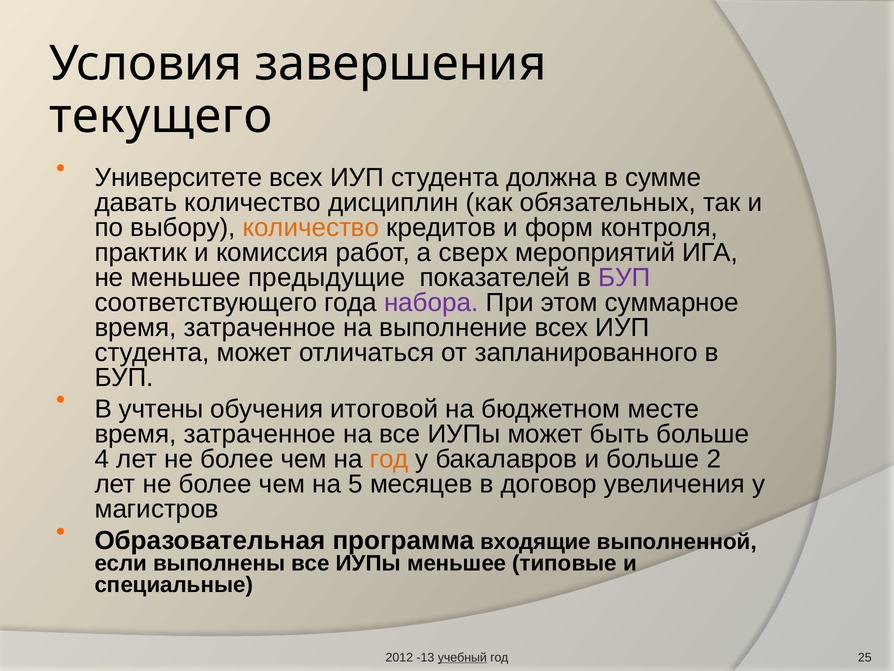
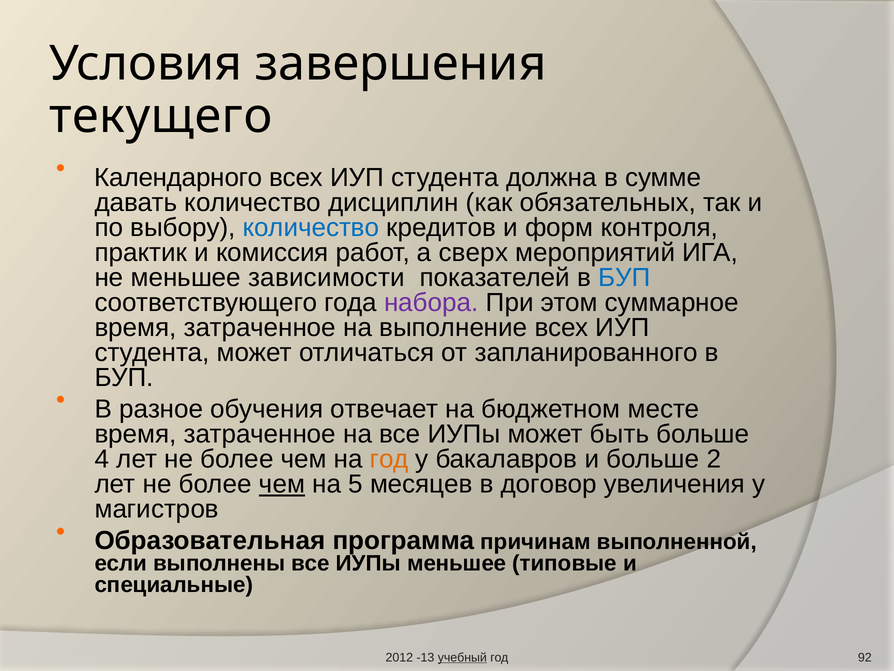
Университете: Университете -> Календарного
количество at (311, 227) colour: orange -> blue
предыдущие: предыдущие -> зависимости
БУП at (624, 277) colour: purple -> blue
учтены: учтены -> разное
итоговой: итоговой -> отвечает
чем at (282, 484) underline: none -> present
входящие: входящие -> причинам
25: 25 -> 92
